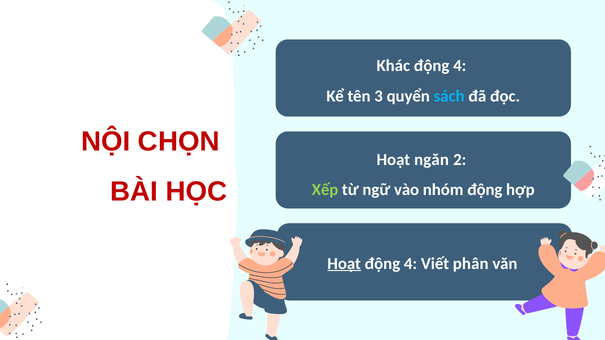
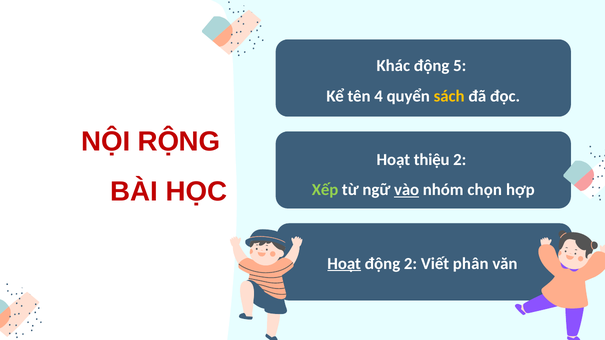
4 at (460, 66): 4 -> 5
3: 3 -> 4
sách colour: light blue -> yellow
CHỌN: CHỌN -> RỘNG
ngăn: ngăn -> thiệu
vào underline: none -> present
nhóm động: động -> chọn
4 at (411, 264): 4 -> 2
